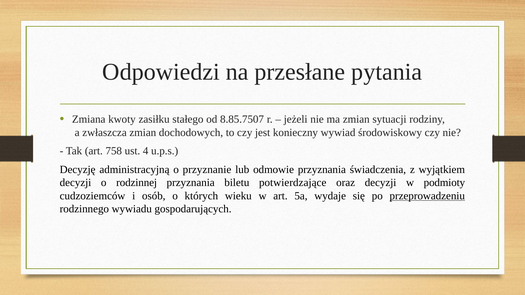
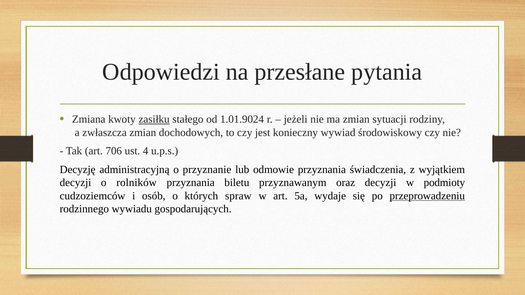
zasiłku underline: none -> present
8.85.7507: 8.85.7507 -> 1.01.9024
758: 758 -> 706
rodzinnej: rodzinnej -> rolników
potwierdzające: potwierdzające -> przyznawanym
wieku: wieku -> spraw
